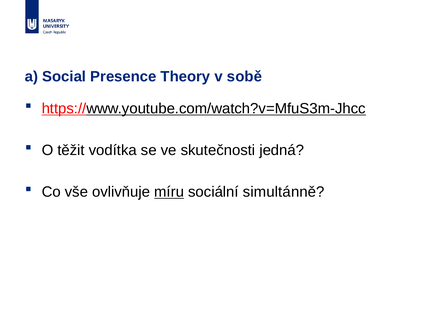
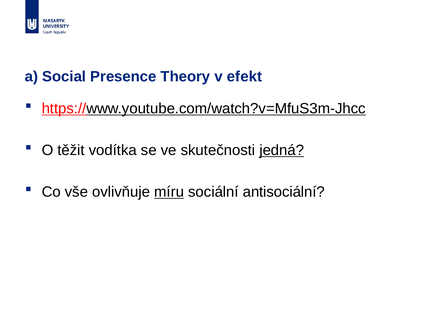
sobě: sobě -> efekt
jedná underline: none -> present
simultánně: simultánně -> antisociální
